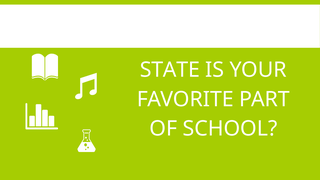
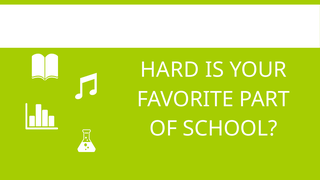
STATE: STATE -> HARD
